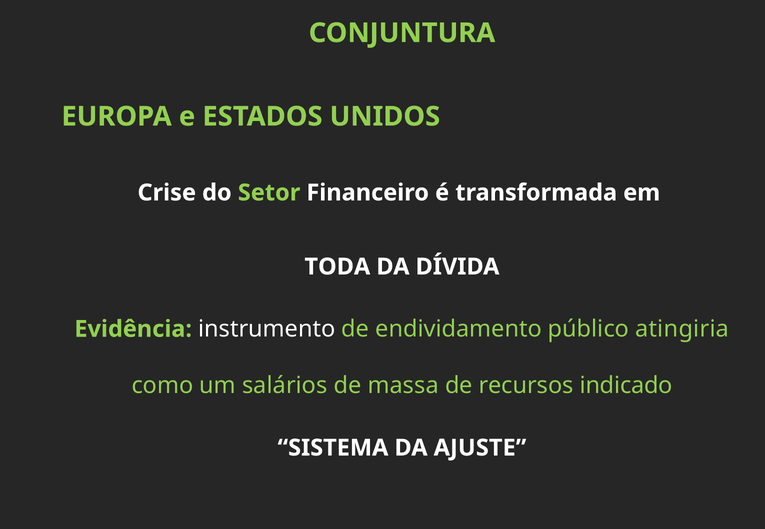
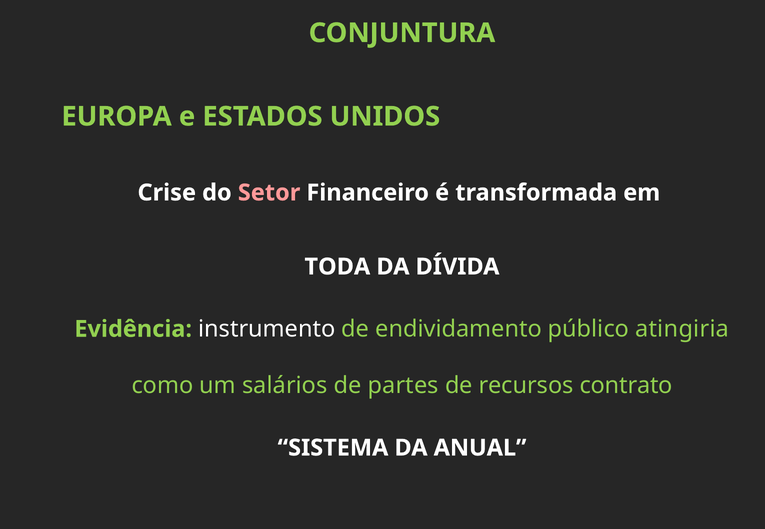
Setor colour: light green -> pink
massa: massa -> partes
indicado: indicado -> contrato
AJUSTE: AJUSTE -> ANUAL
